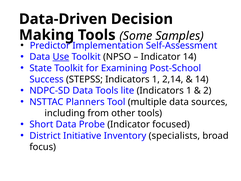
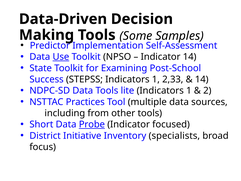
2,14: 2,14 -> 2,33
Planners: Planners -> Practices
Probe underline: none -> present
